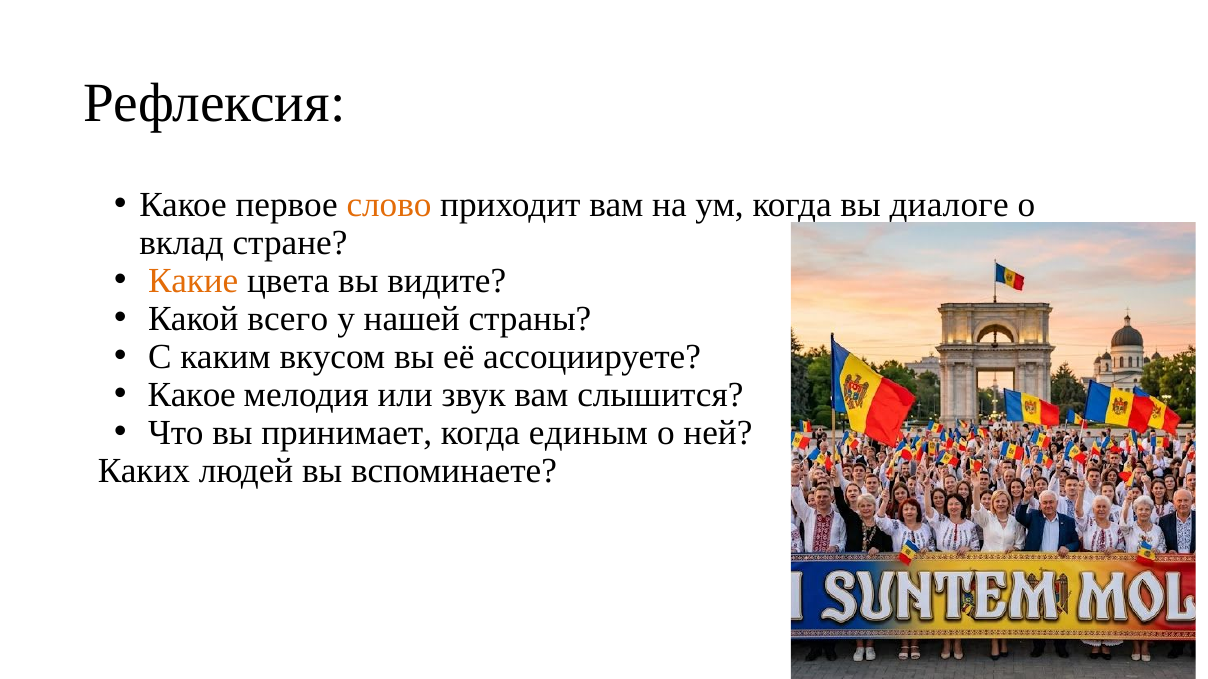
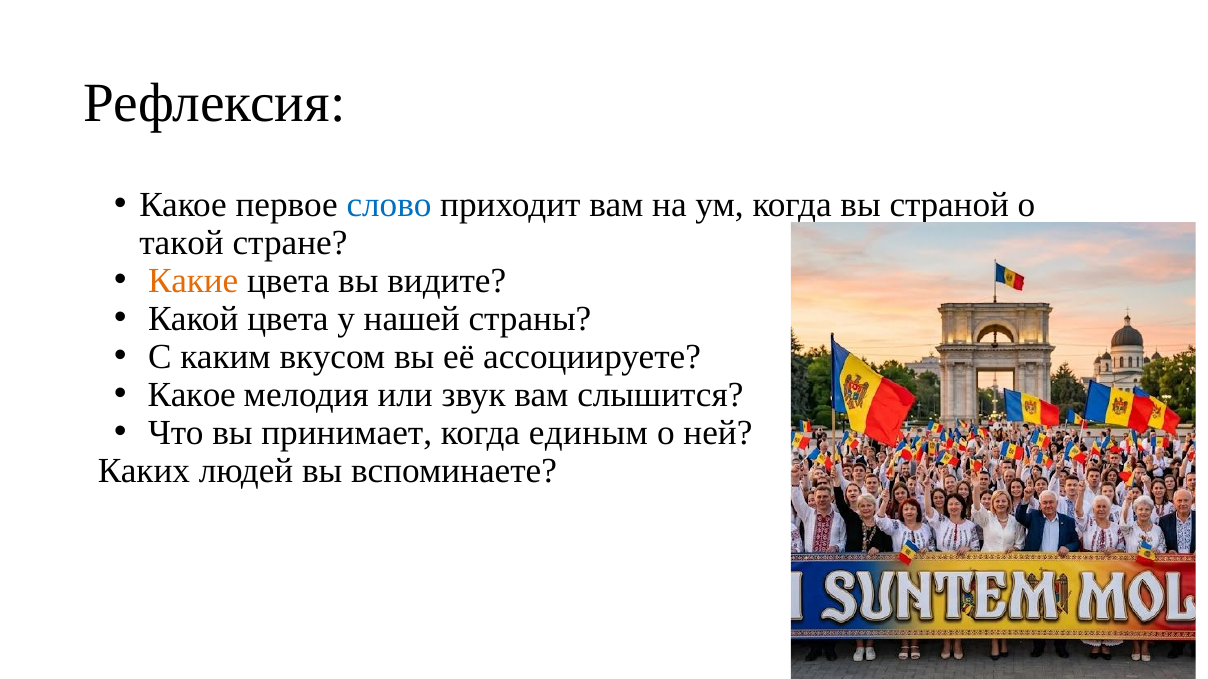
слово colour: orange -> blue
диалоге: диалоге -> страной
вклад: вклад -> такой
Какой всего: всего -> цвета
